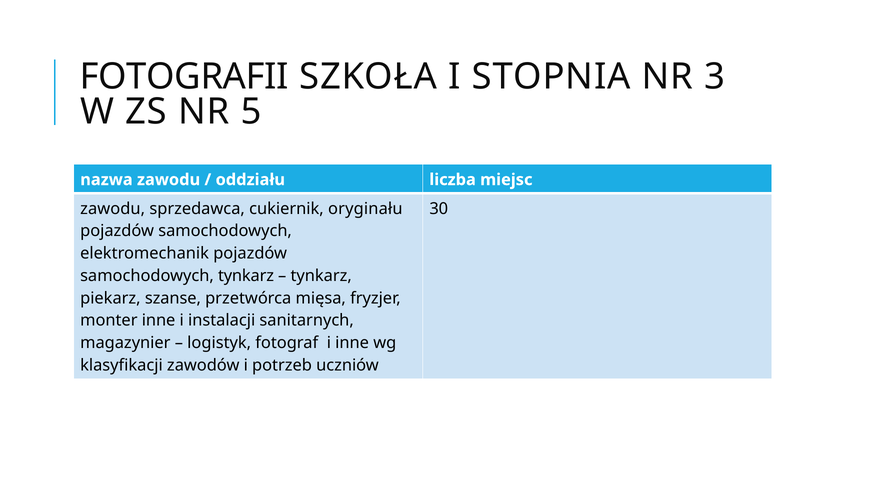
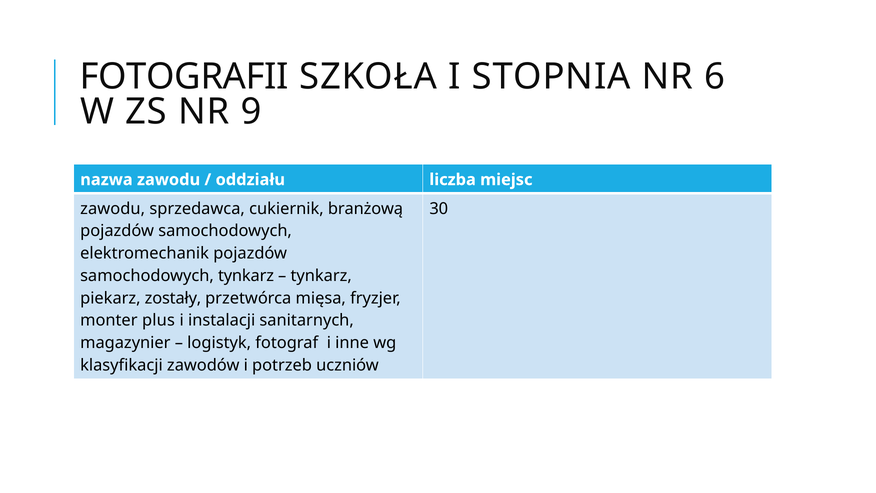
3: 3 -> 6
5: 5 -> 9
oryginału: oryginału -> branżową
szanse: szanse -> zostały
monter inne: inne -> plus
